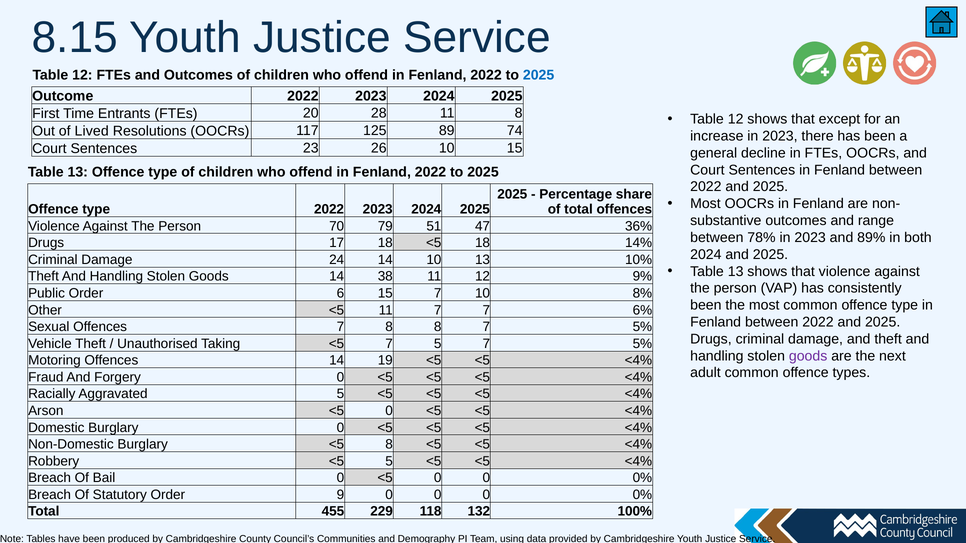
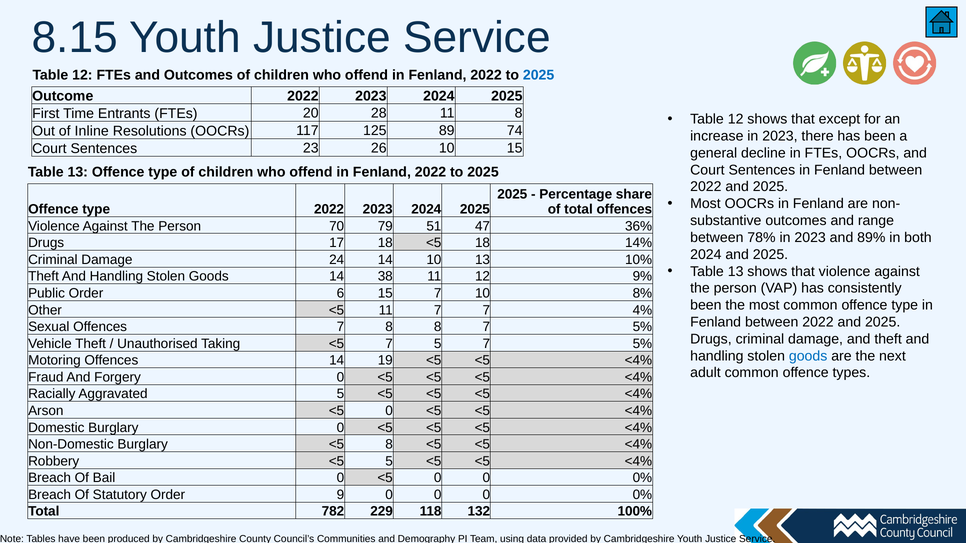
Lived: Lived -> Inline
6%: 6% -> 4%
goods at (808, 356) colour: purple -> blue
455: 455 -> 782
